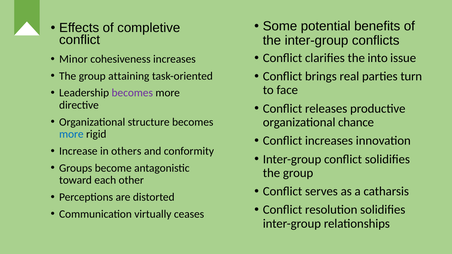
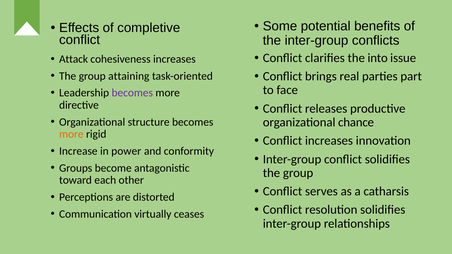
Minor: Minor -> Attack
turn: turn -> part
more at (71, 134) colour: blue -> orange
others: others -> power
